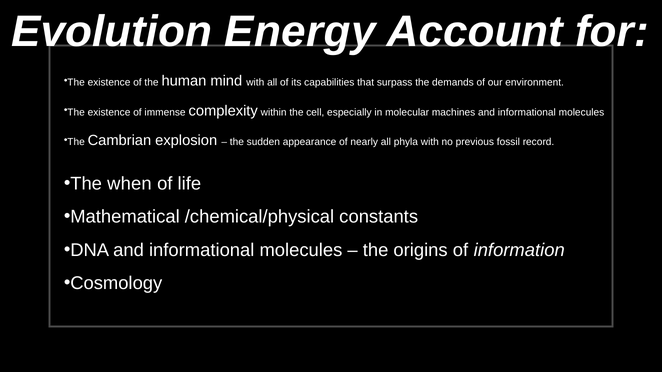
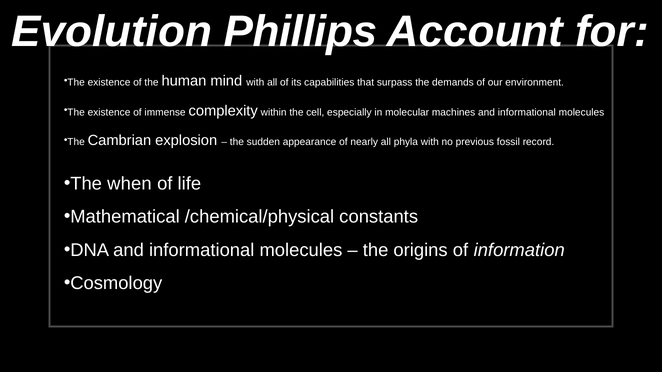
Energy: Energy -> Phillips
